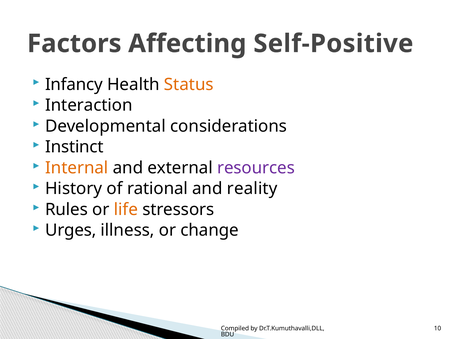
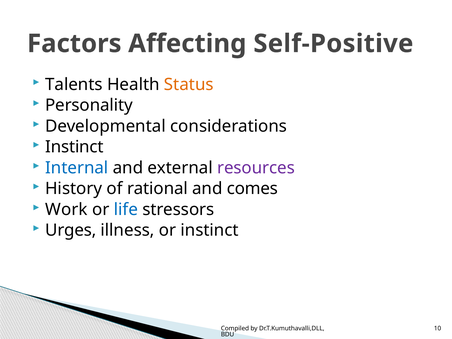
Infancy: Infancy -> Talents
Interaction: Interaction -> Personality
Internal colour: orange -> blue
reality: reality -> comes
Rules: Rules -> Work
life colour: orange -> blue
or change: change -> instinct
